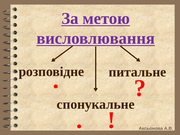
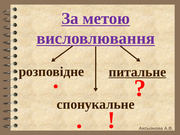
питальне underline: none -> present
